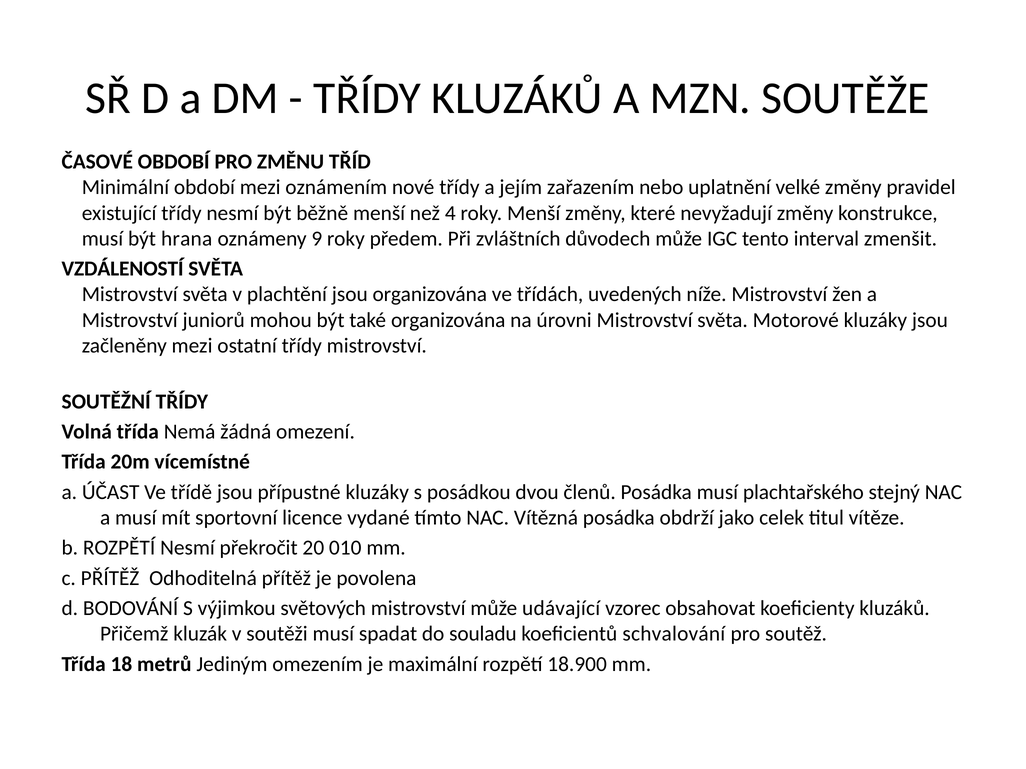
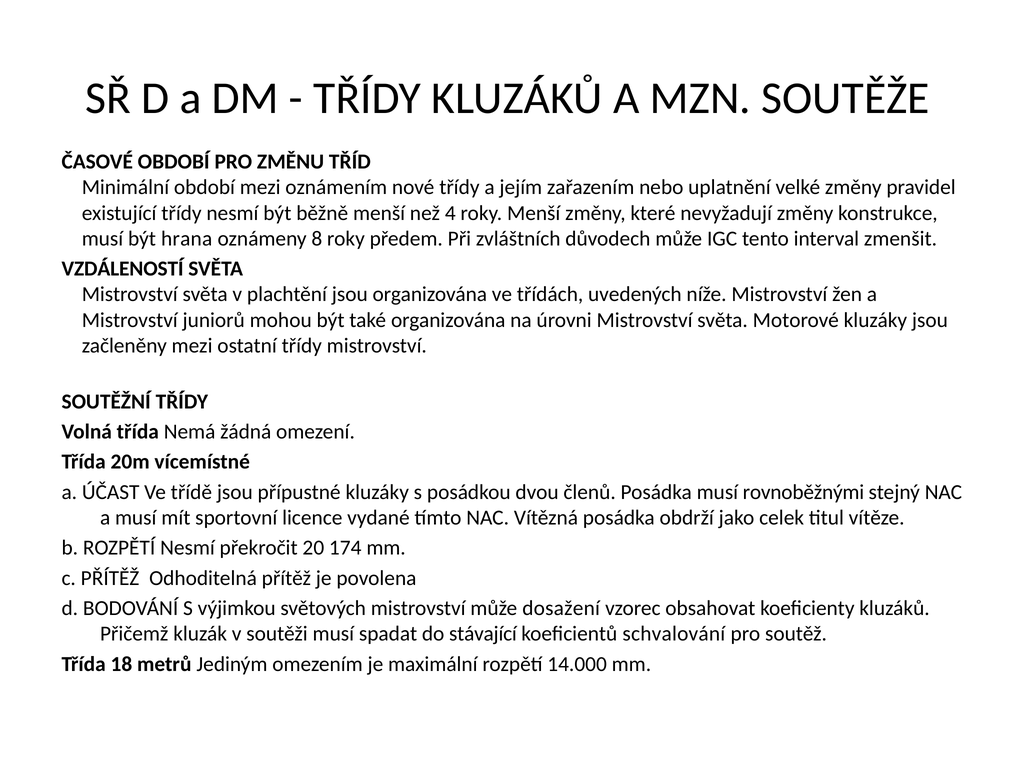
9: 9 -> 8
plachtařského: plachtařského -> rovnoběžnými
010: 010 -> 174
udávající: udávající -> dosažení
souladu: souladu -> stávající
18.900: 18.900 -> 14.000
